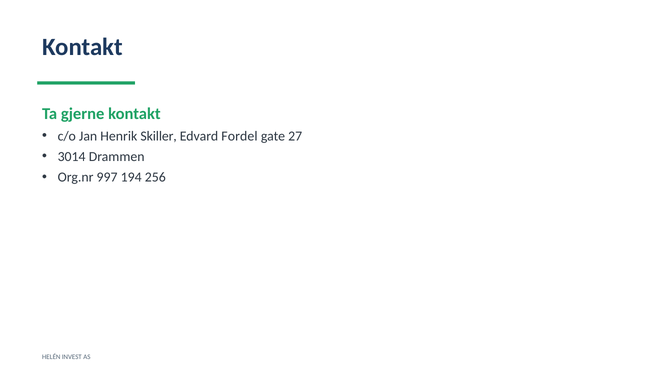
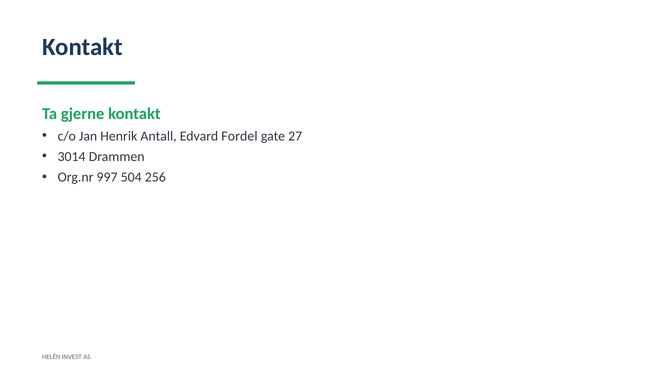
Skiller: Skiller -> Antall
194: 194 -> 504
